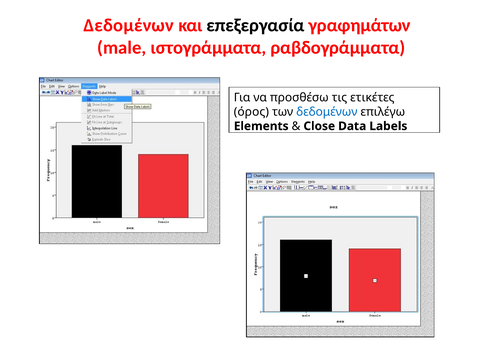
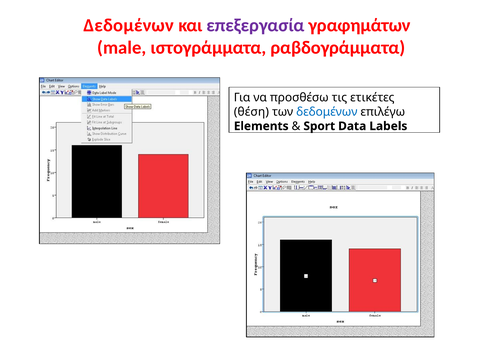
επεξεργασία colour: black -> purple
όρος: όρος -> θέση
Close: Close -> Sport
